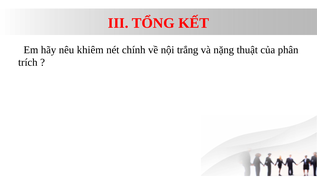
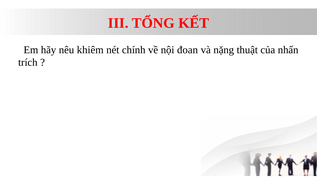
trắng: trắng -> đoan
phân: phân -> nhấn
